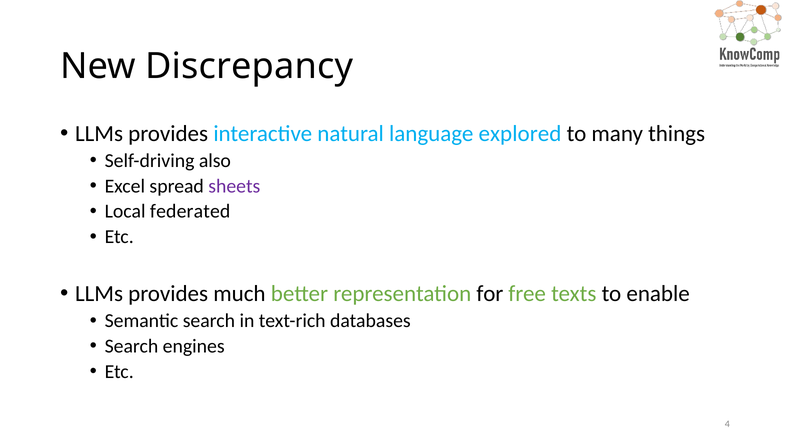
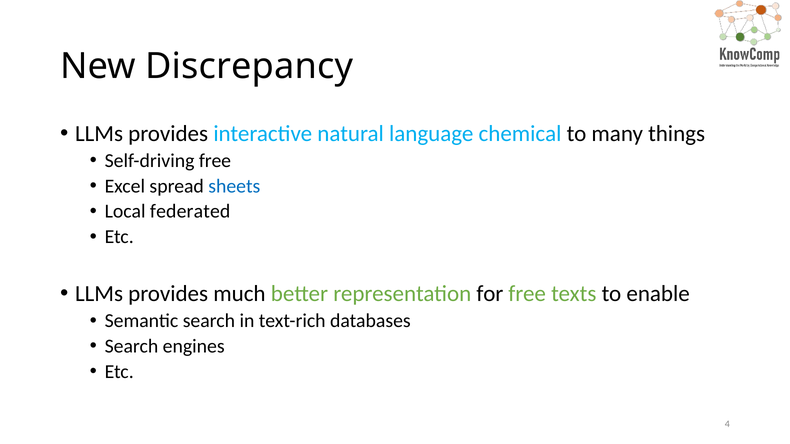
explored: explored -> chemical
Self-driving also: also -> free
sheets colour: purple -> blue
